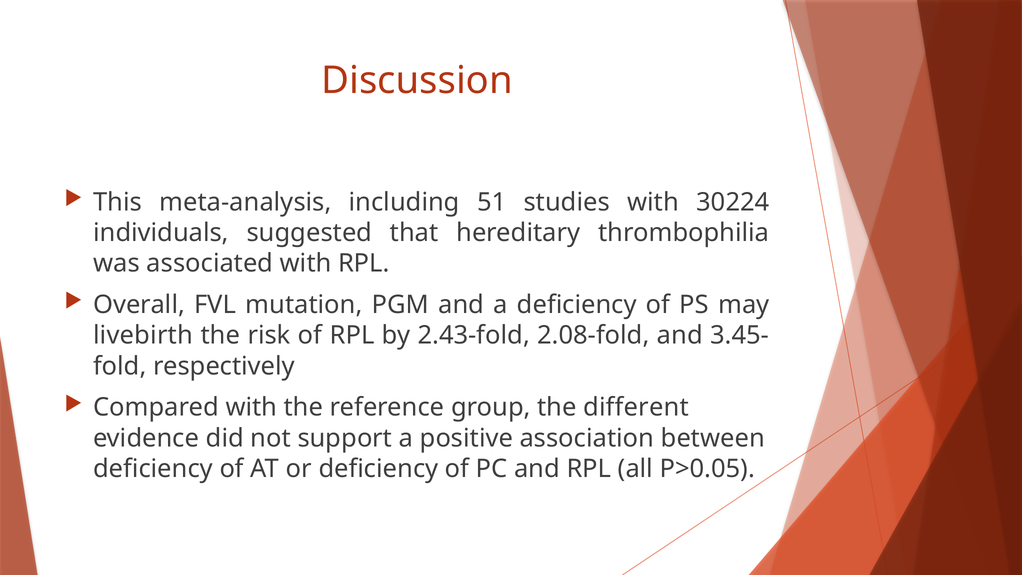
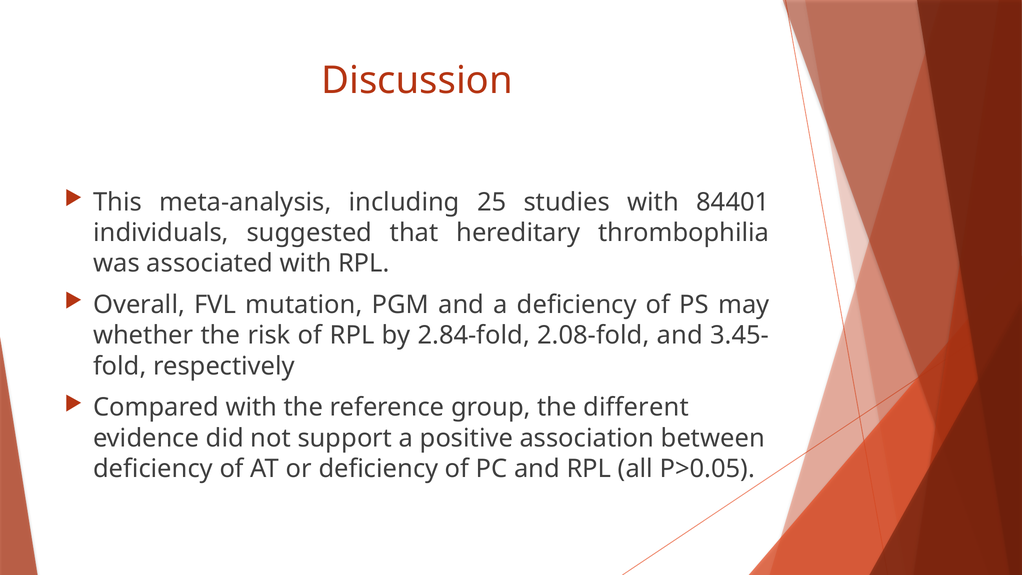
51: 51 -> 25
30224: 30224 -> 84401
livebirth: livebirth -> whether
2.43-fold: 2.43-fold -> 2.84-fold
